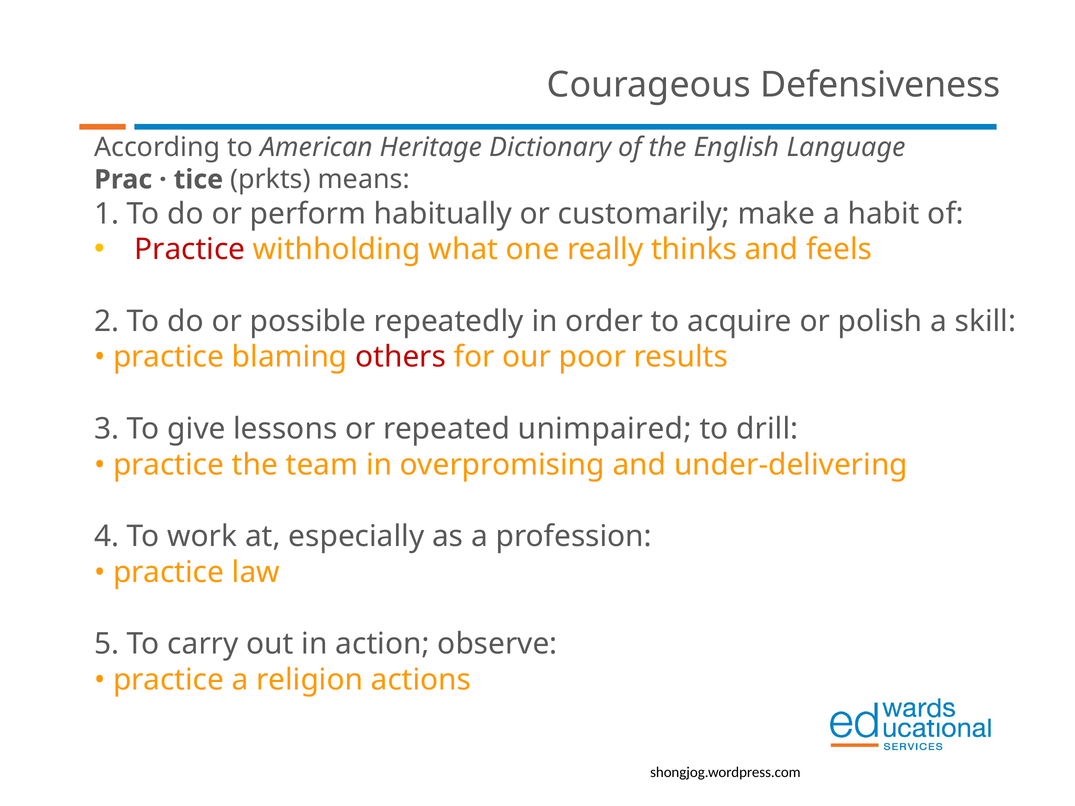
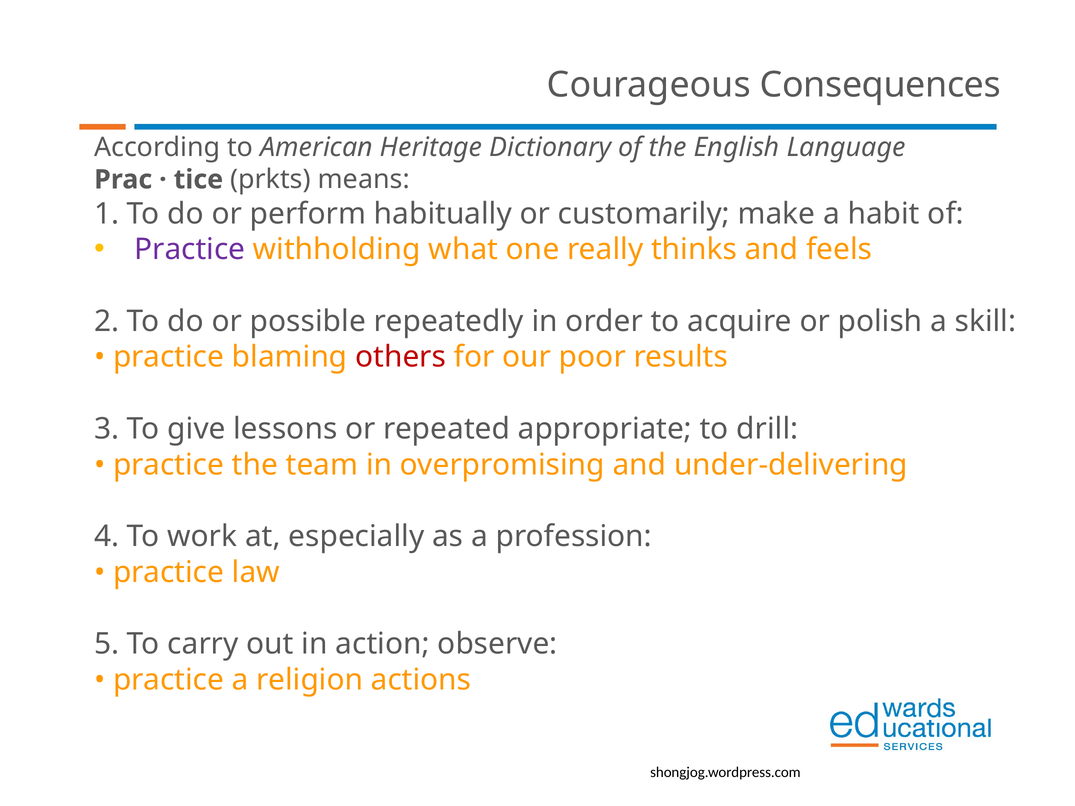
Defensiveness: Defensiveness -> Consequences
Practice at (190, 250) colour: red -> purple
unimpaired: unimpaired -> appropriate
